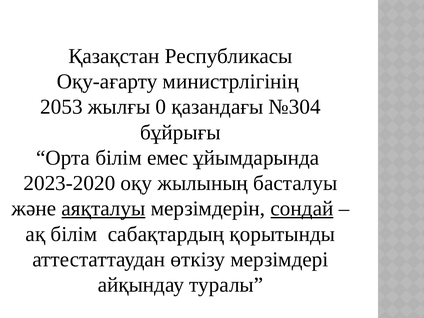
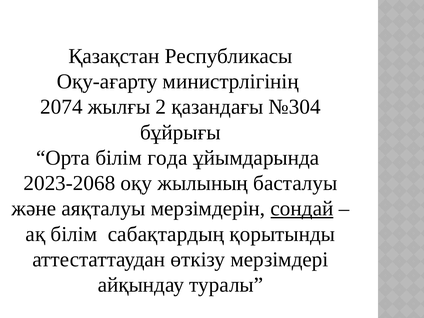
2053: 2053 -> 2074
0: 0 -> 2
емес: емес -> года
2023-2020: 2023-2020 -> 2023-2068
аяқталуы underline: present -> none
